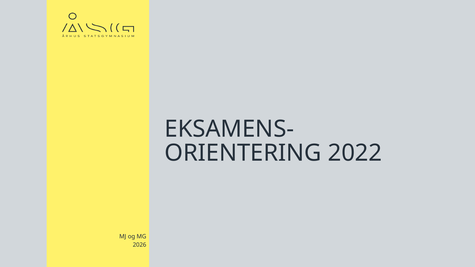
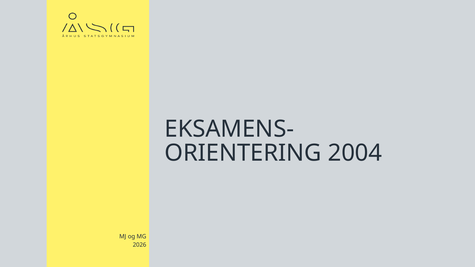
2022: 2022 -> 2004
